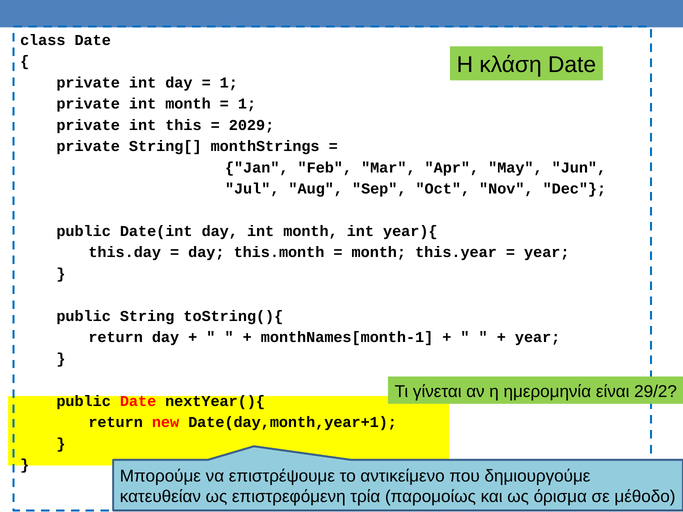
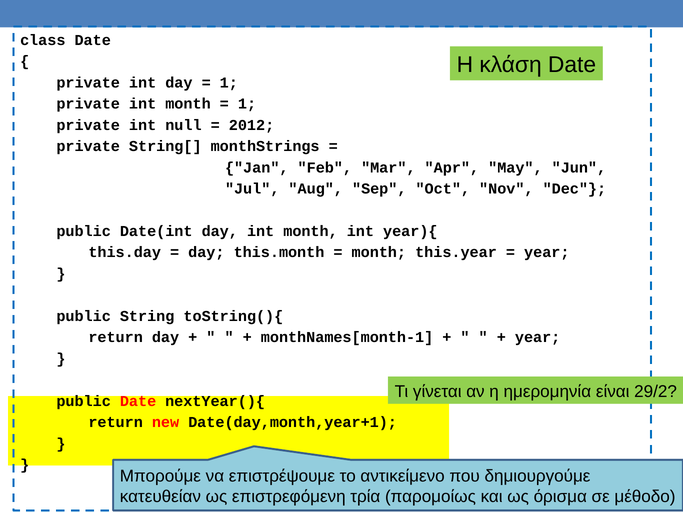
this: this -> null
2029: 2029 -> 2012
